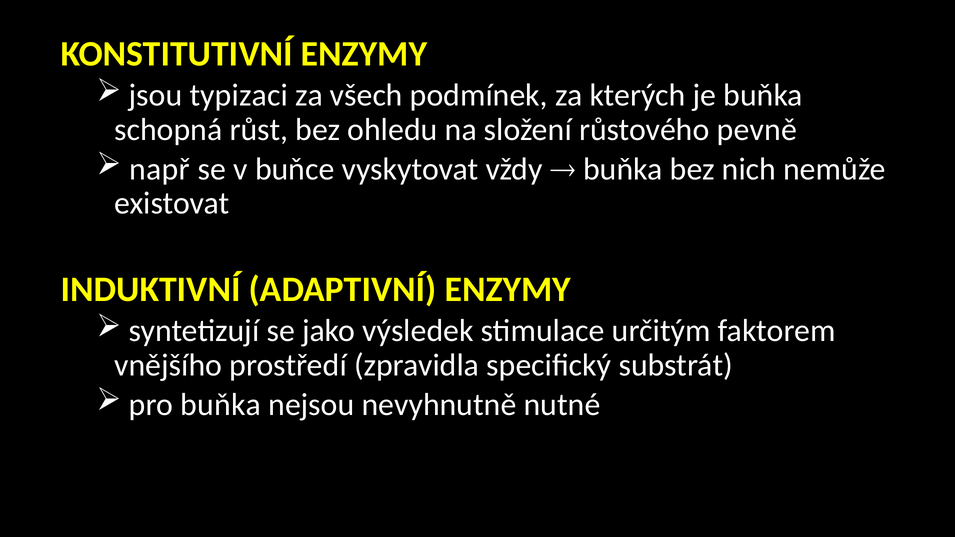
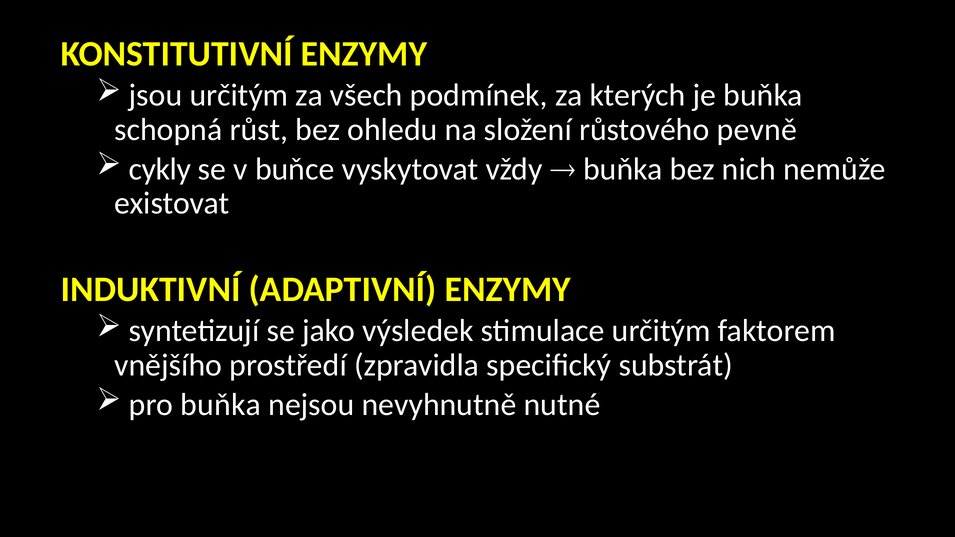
jsou typizaci: typizaci -> určitým
např: např -> cykly
